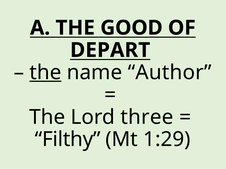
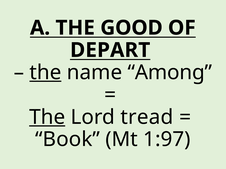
Author: Author -> Among
The at (47, 117) underline: none -> present
three: three -> tread
Filthy: Filthy -> Book
1:29: 1:29 -> 1:97
